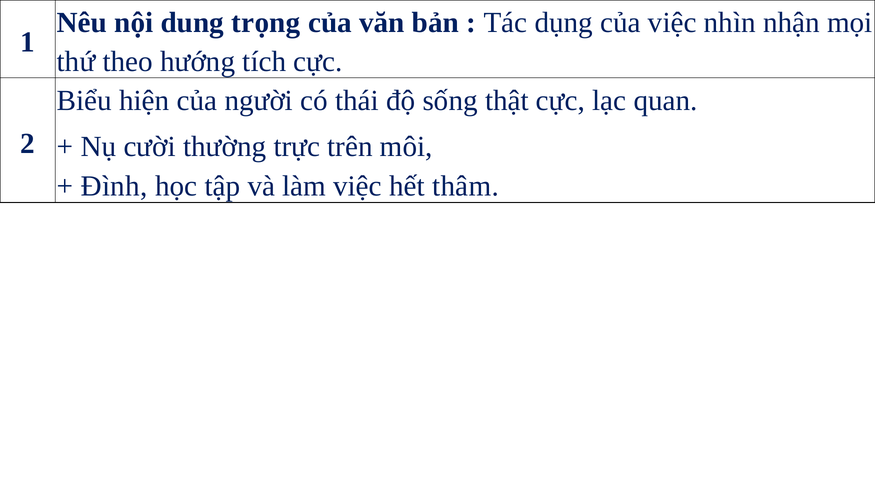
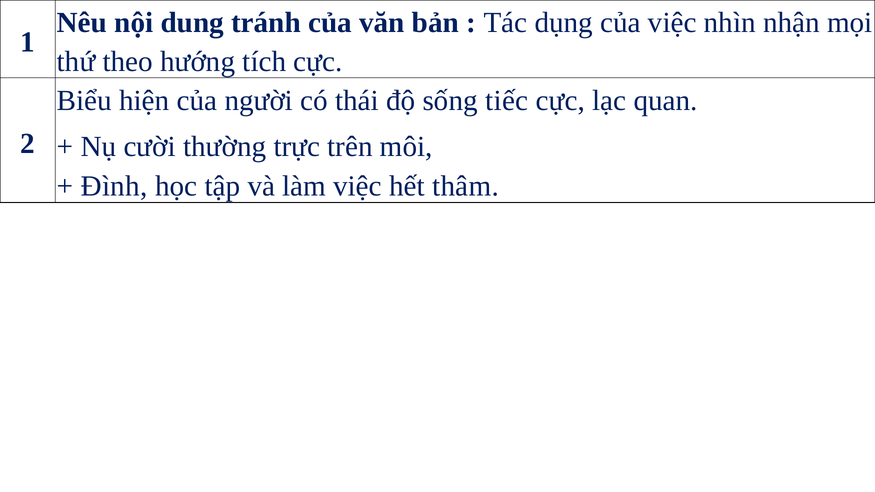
trọng: trọng -> tránh
thật: thật -> tiếc
